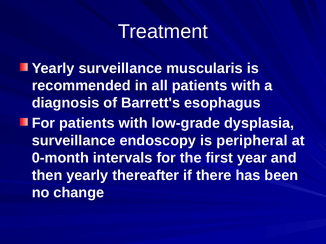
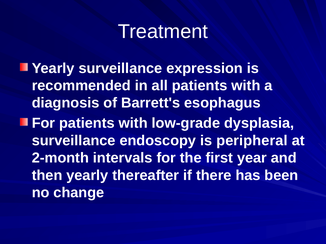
muscularis: muscularis -> expression
0-month: 0-month -> 2-month
